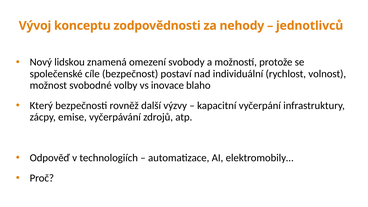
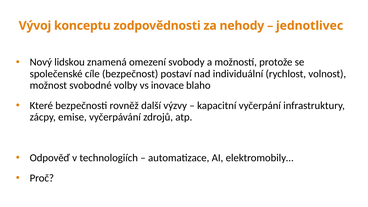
jednotlivců: jednotlivců -> jednotlivec
Který: Který -> Které
